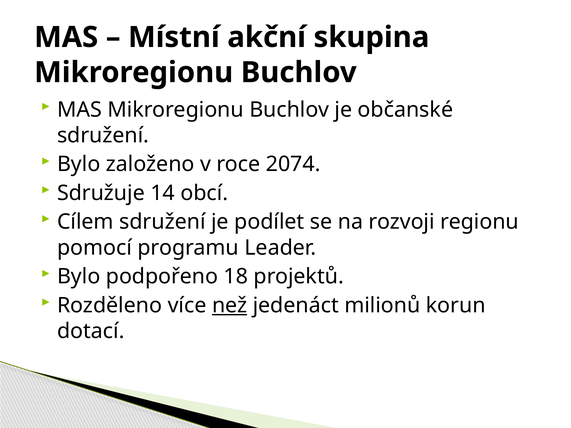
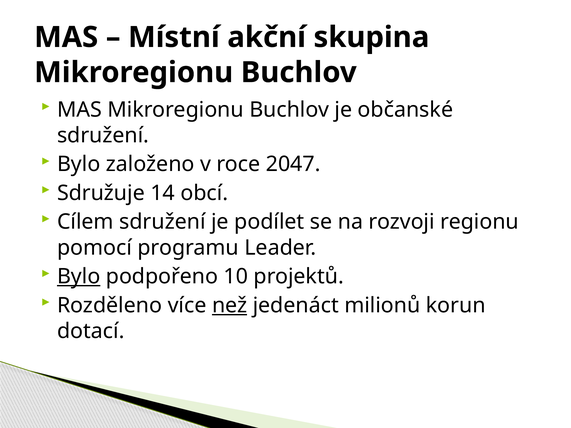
2074: 2074 -> 2047
Bylo at (79, 277) underline: none -> present
18: 18 -> 10
